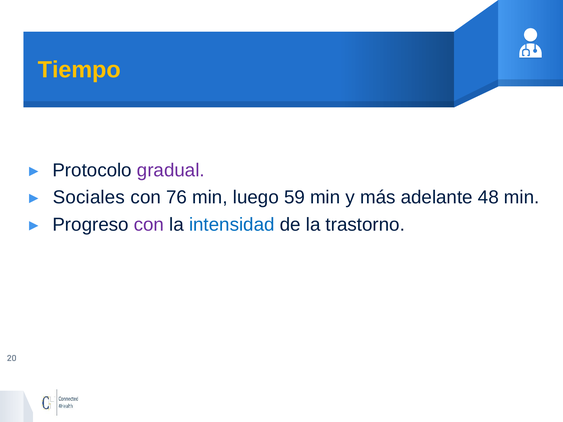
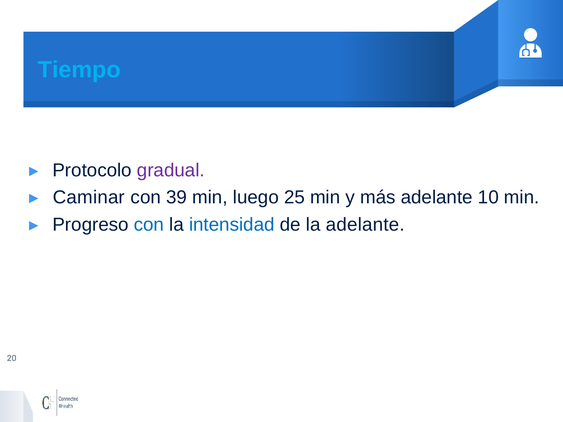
Tiempo colour: yellow -> light blue
Sociales: Sociales -> Caminar
76: 76 -> 39
59: 59 -> 25
48: 48 -> 10
con at (149, 225) colour: purple -> blue
la trastorno: trastorno -> adelante
